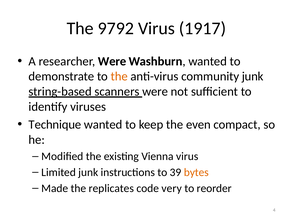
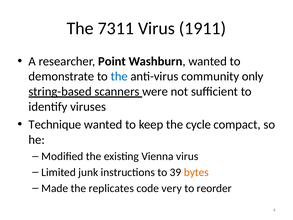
9792: 9792 -> 7311
1917: 1917 -> 1911
researcher Were: Were -> Point
the at (119, 76) colour: orange -> blue
community junk: junk -> only
even: even -> cycle
